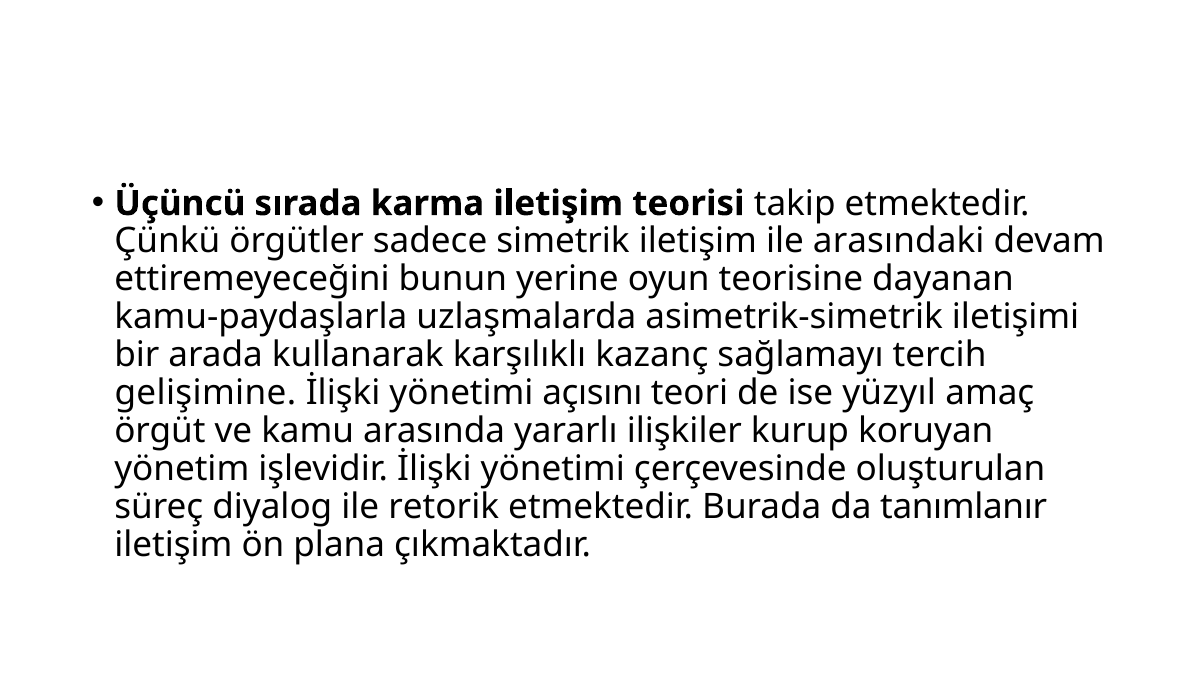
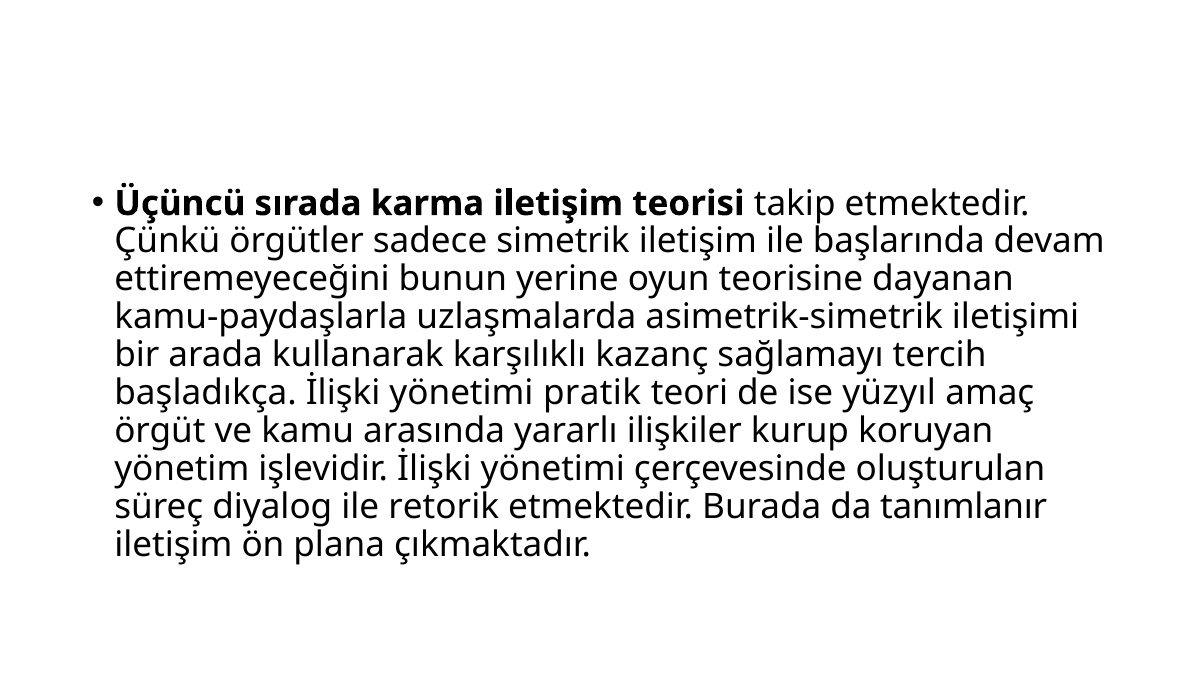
arasındaki: arasındaki -> başlarında
gelişimine: gelişimine -> başladıkça
açısını: açısını -> pratik
